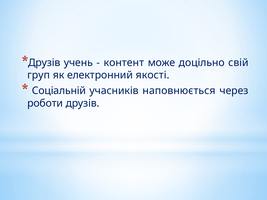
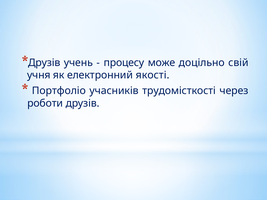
контент: контент -> процесу
груп: груп -> учня
Соціальній: Соціальній -> Портфоліо
наповнюється: наповнюється -> трудомісткості
